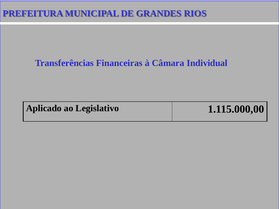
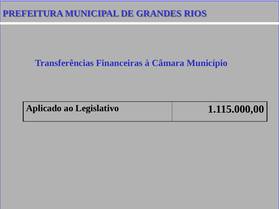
Individual: Individual -> Município
